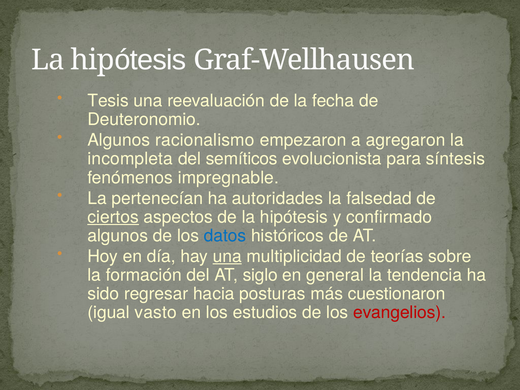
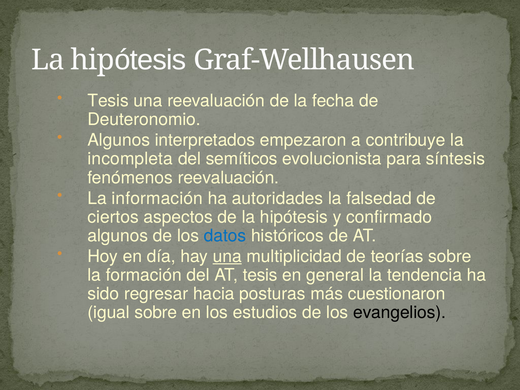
racionalismo: racionalismo -> interpretados
agregaron: agregaron -> contribuye
fenómenos impregnable: impregnable -> reevaluación
pertenecían: pertenecían -> información
ciertos underline: present -> none
AT siglo: siglo -> tesis
igual vasto: vasto -> sobre
evangelios colour: red -> black
